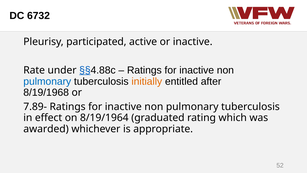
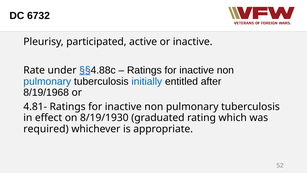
initially colour: orange -> blue
7.89-: 7.89- -> 4.81-
8/19/1964: 8/19/1964 -> 8/19/1930
awarded: awarded -> required
